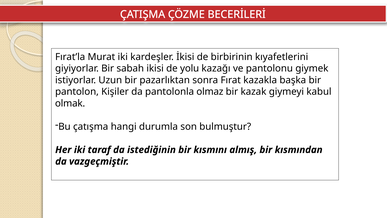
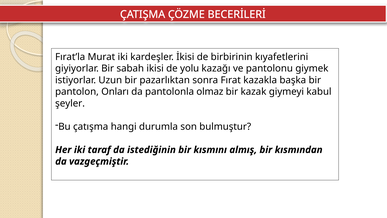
Kişiler: Kişiler -> Onları
olmak: olmak -> şeyler
